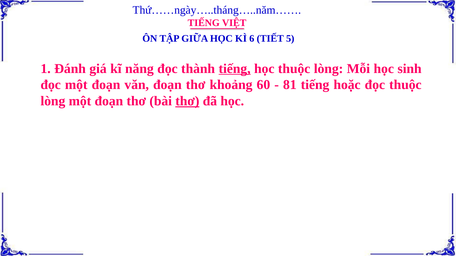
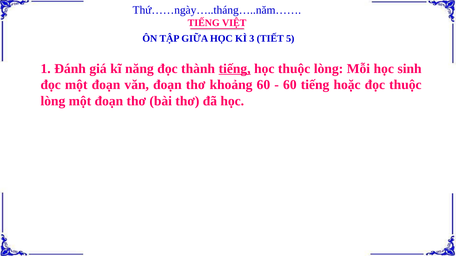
6: 6 -> 3
81 at (290, 85): 81 -> 60
thơ at (187, 101) underline: present -> none
